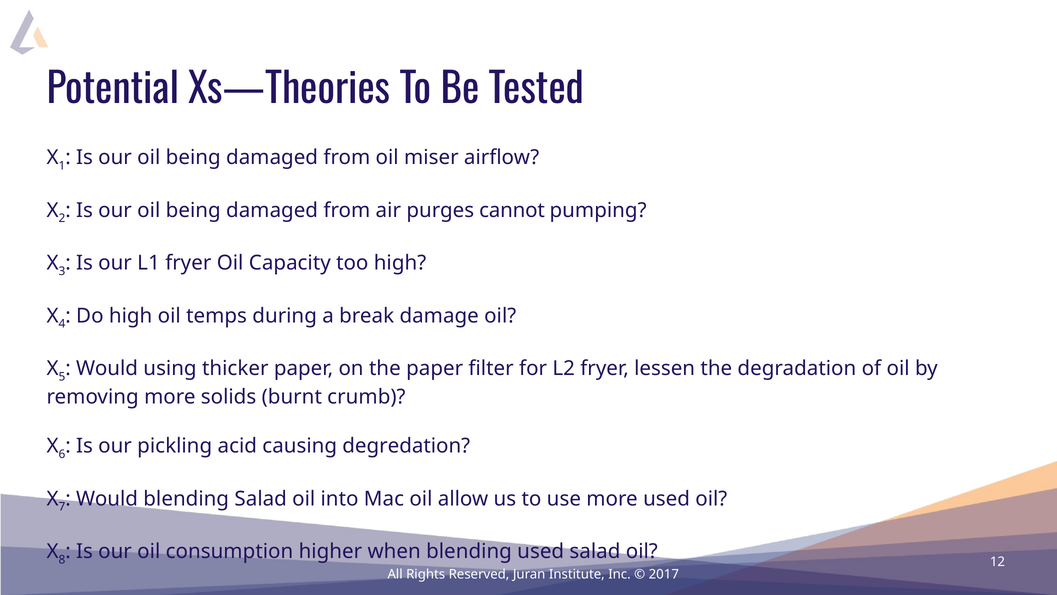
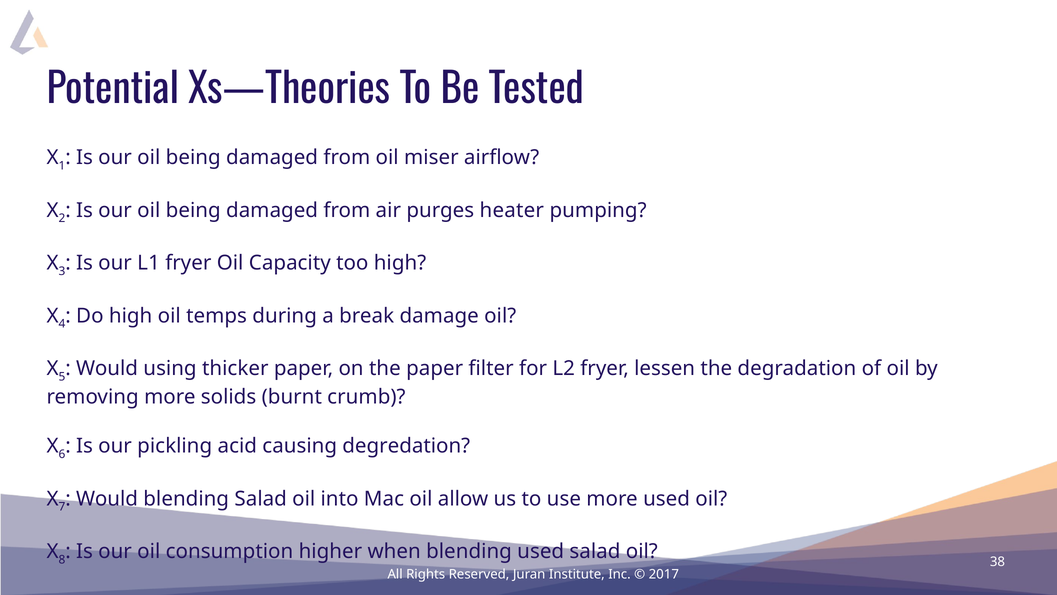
cannot: cannot -> heater
12: 12 -> 38
